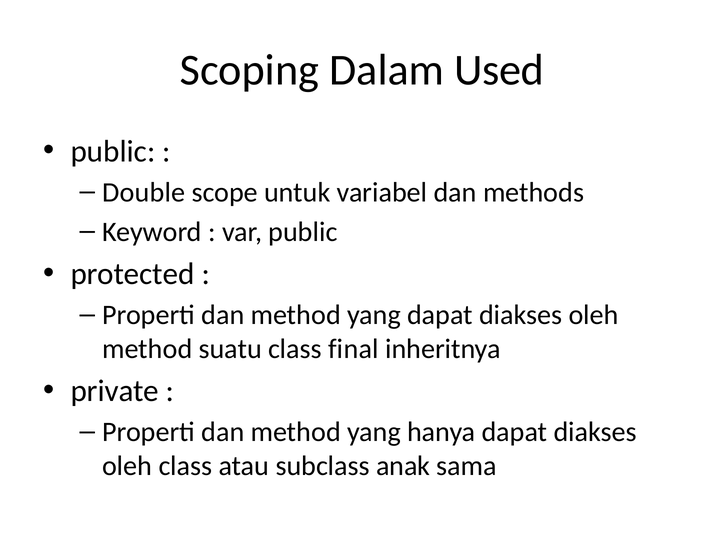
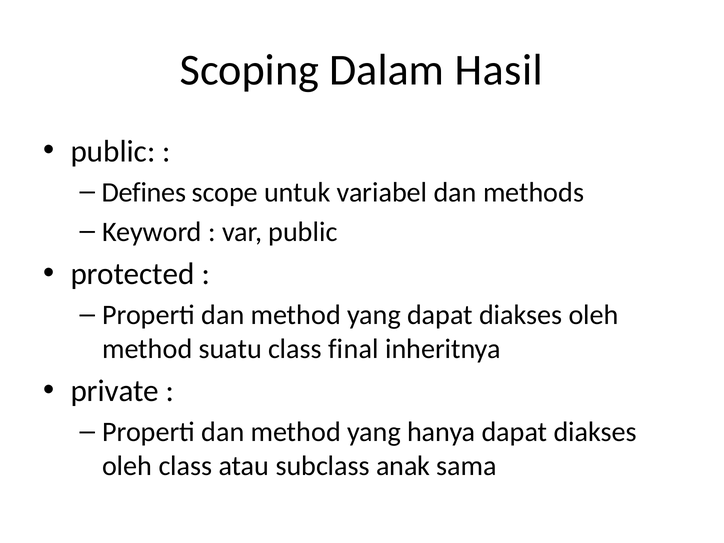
Used: Used -> Hasil
Double: Double -> Defines
